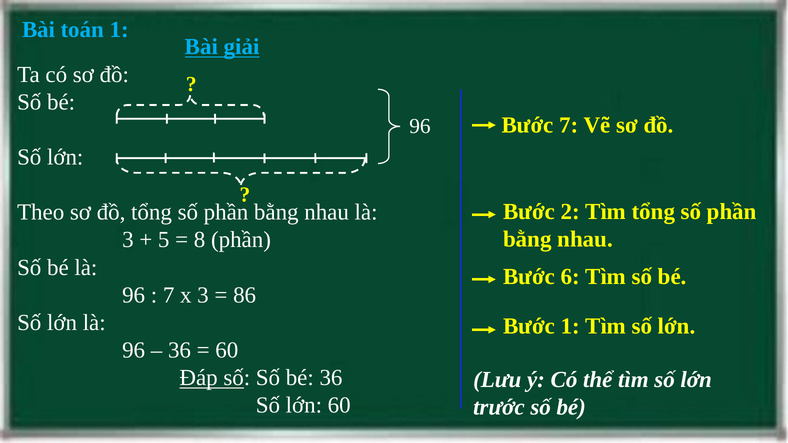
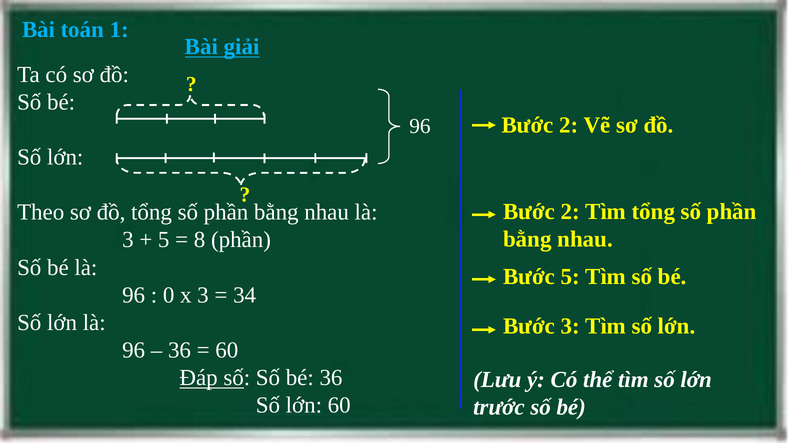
96 Bước 7: 7 -> 2
Bước 6: 6 -> 5
7 at (169, 295): 7 -> 0
86: 86 -> 34
Bước 1: 1 -> 3
